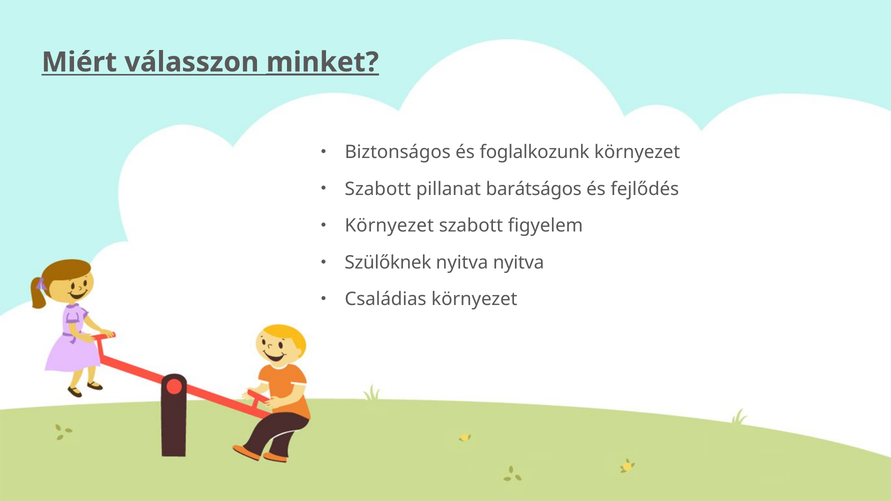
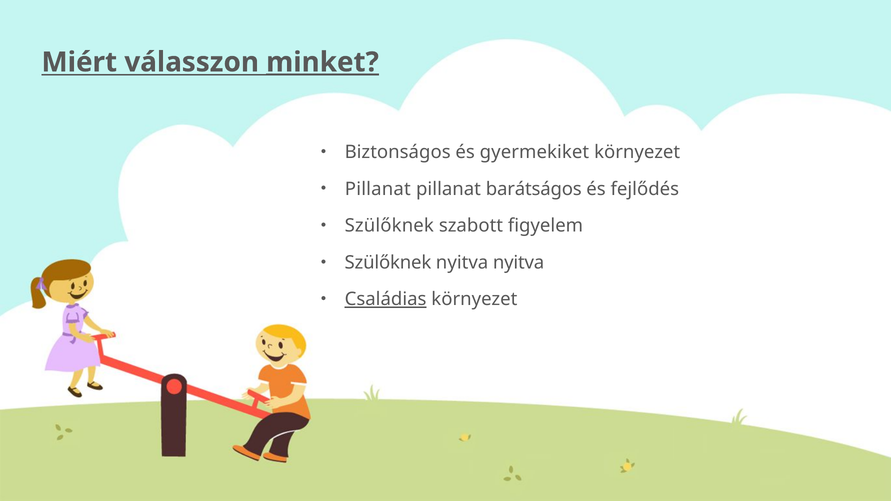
foglalkozunk: foglalkozunk -> gyermekiket
Szabott at (378, 189): Szabott -> Pillanat
Környezet at (389, 226): Környezet -> Szülőknek
Családias underline: none -> present
